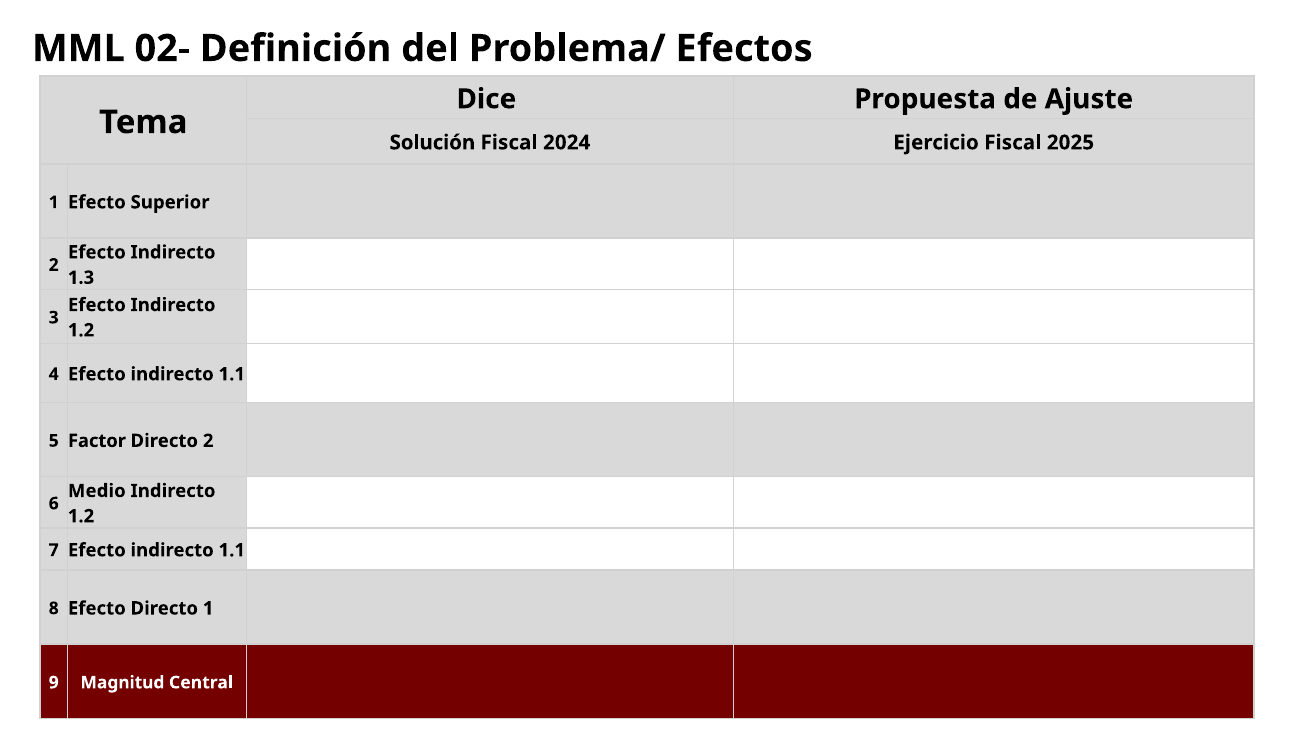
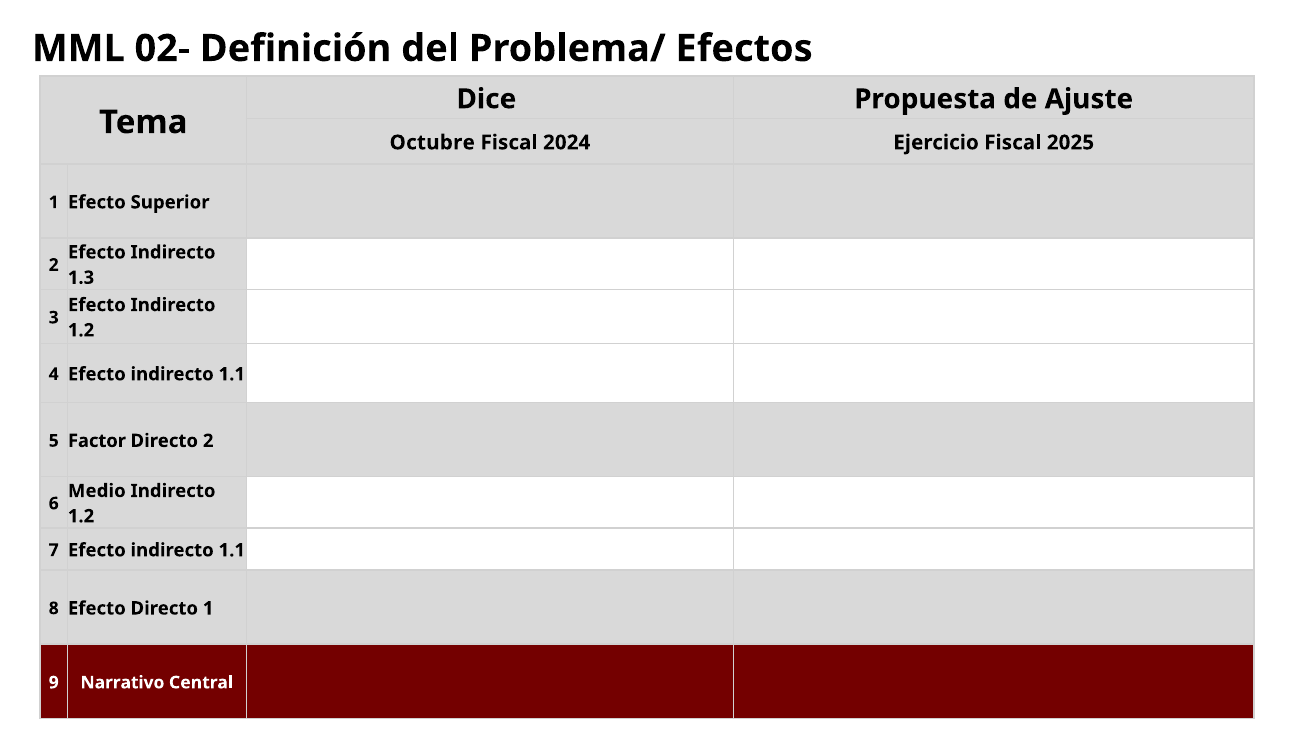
Solución: Solución -> Octubre
Magnitud: Magnitud -> Narrativo
